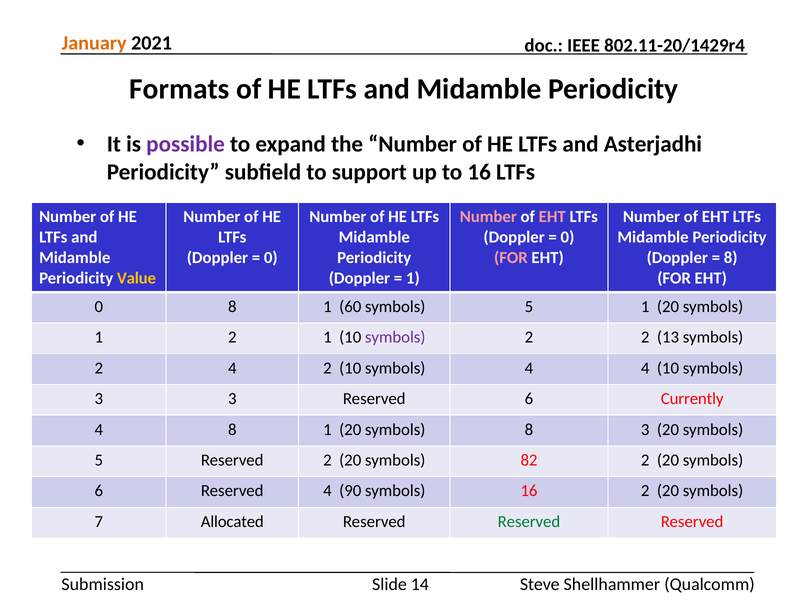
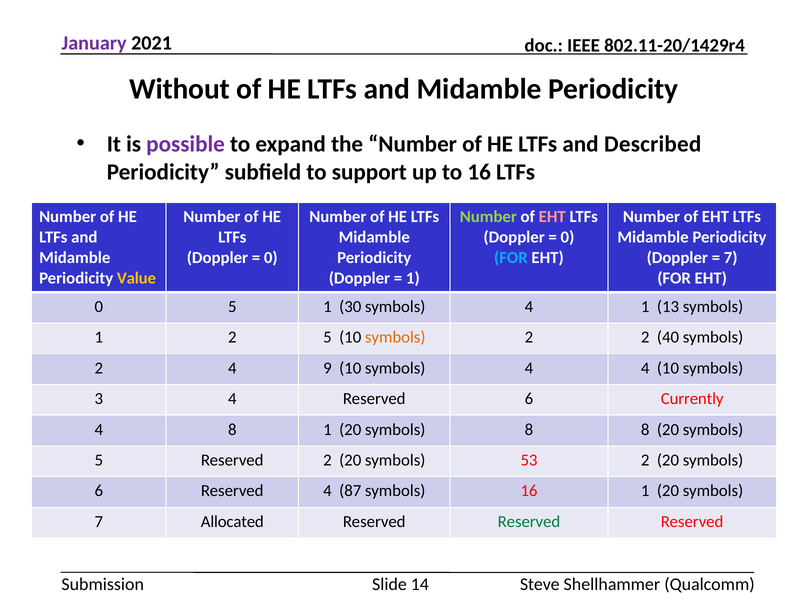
January colour: orange -> purple
Formats: Formats -> Without
Asterjadhi: Asterjadhi -> Described
Number at (488, 217) colour: pink -> light green
FOR at (511, 258) colour: pink -> light blue
8 at (731, 258): 8 -> 7
0 8: 8 -> 5
60: 60 -> 30
5 at (529, 307): 5 -> 4
20 at (668, 307): 20 -> 13
2 1: 1 -> 5
symbols at (395, 337) colour: purple -> orange
13: 13 -> 40
4 2: 2 -> 9
3 3: 3 -> 4
8 3: 3 -> 8
82: 82 -> 53
90: 90 -> 87
16 2: 2 -> 1
